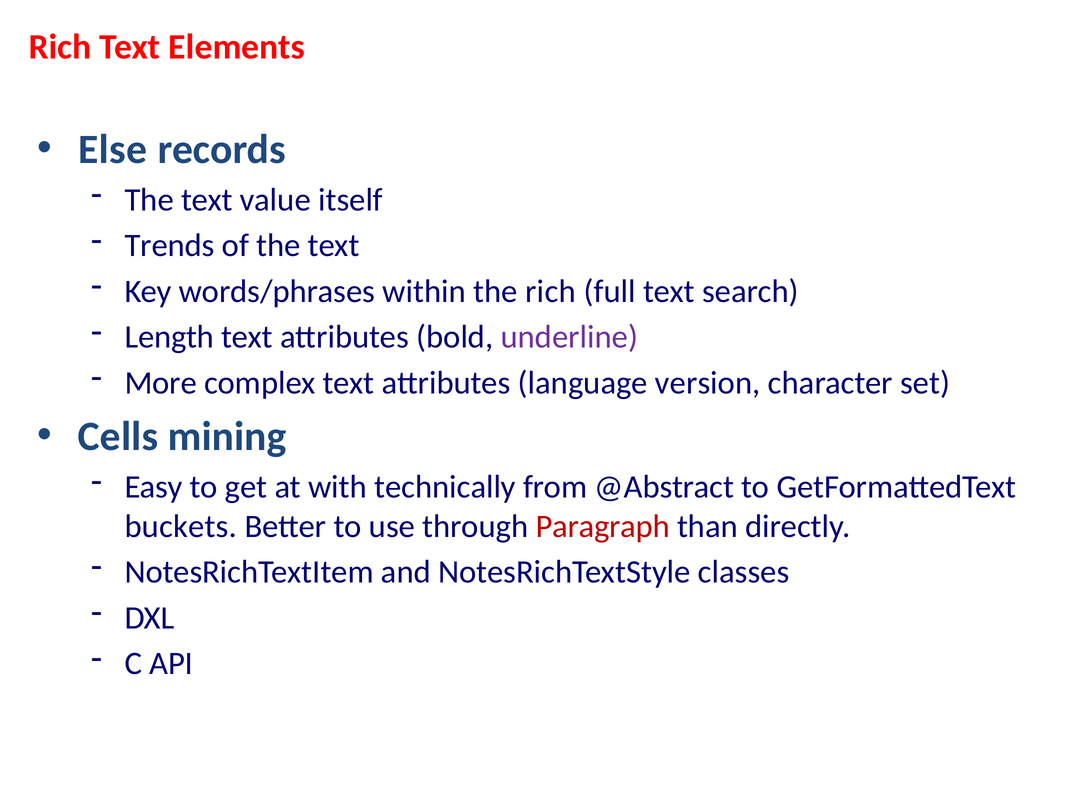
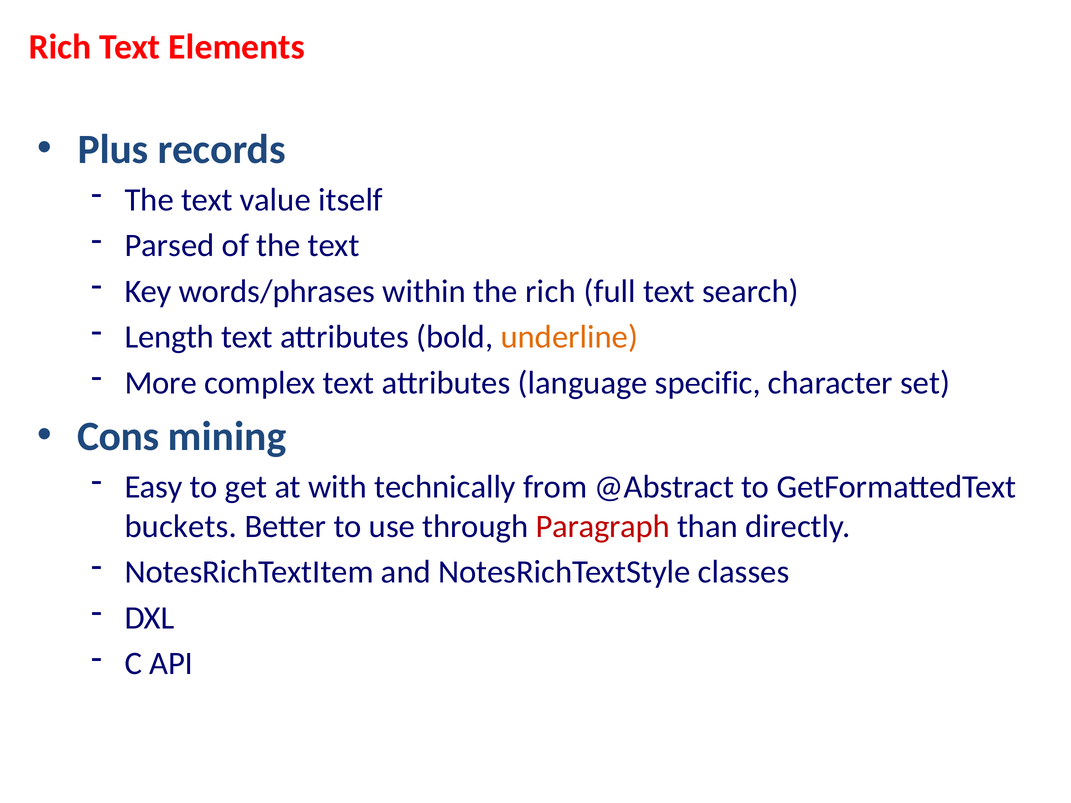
Else: Else -> Plus
Trends: Trends -> Parsed
underline colour: purple -> orange
version: version -> specific
Cells: Cells -> Cons
